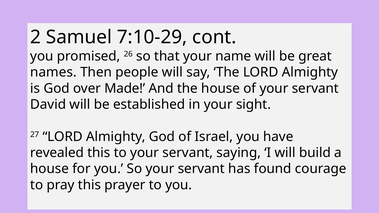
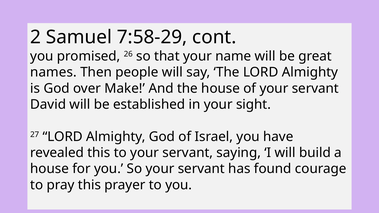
7:10-29: 7:10-29 -> 7:58-29
Made: Made -> Make
